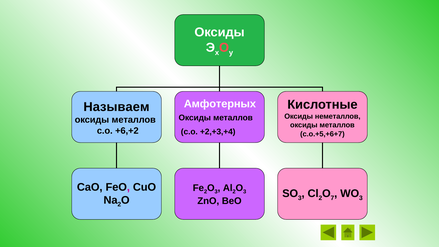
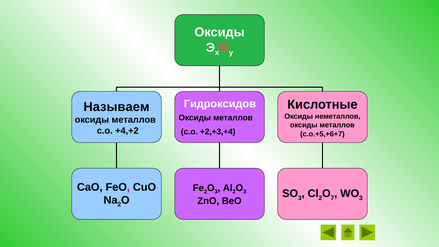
Амфотерных: Амфотерных -> Гидроксидов
+6,+2: +6,+2 -> +4,+2
